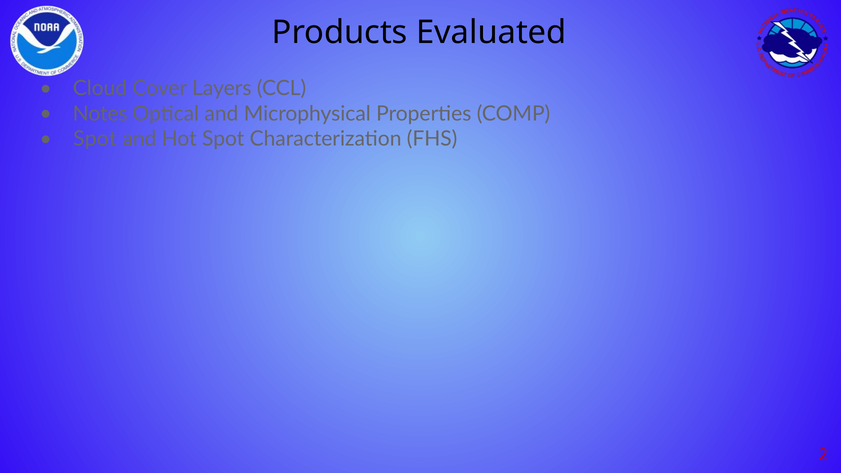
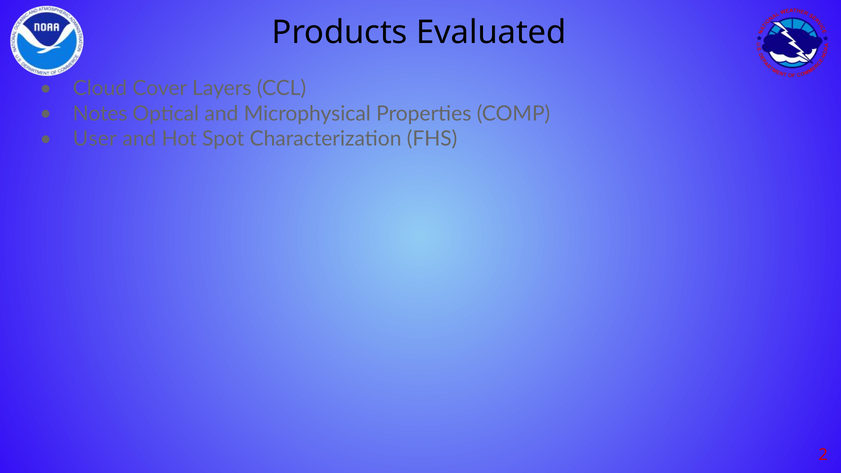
Spot at (95, 139): Spot -> User
